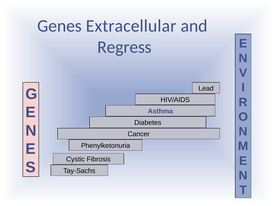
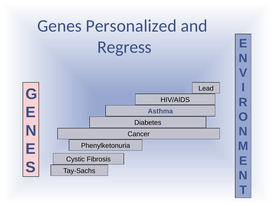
Extracellular: Extracellular -> Personalized
